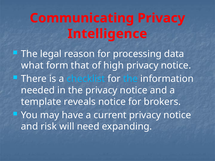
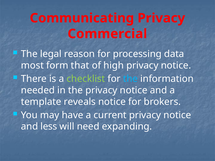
Intelligence: Intelligence -> Commercial
what: what -> most
checklist colour: light blue -> light green
risk: risk -> less
